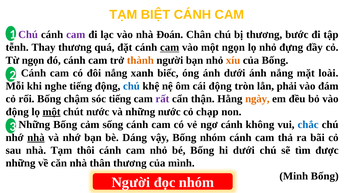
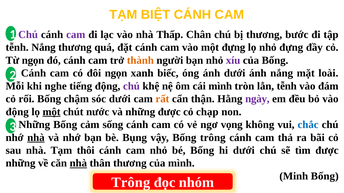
Đoán: Đoán -> Thấp
tễnh Thay: Thay -> Nắng
cam at (170, 48) underline: present -> none
một ngọn: ngọn -> đựng
xíu colour: orange -> purple
đôi nắng: nắng -> ngọn
chú at (131, 86) colour: blue -> purple
cái động: động -> mình
lẳn phải: phải -> tễnh
sóc tiếng: tiếng -> dưới
rất colour: purple -> orange
ngày colour: orange -> purple
những nước: nước -> được
ngơ cánh: cánh -> vọng
Dáng: Dáng -> Bụng
Bống nhóm: nhóm -> trông
nhà at (78, 164) underline: none -> present
Người at (131, 183): Người -> Trông
